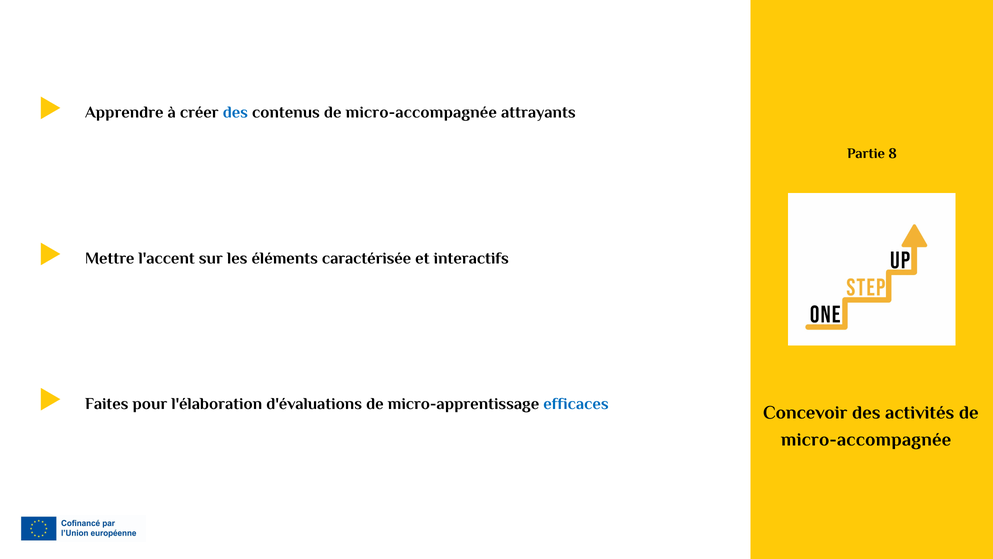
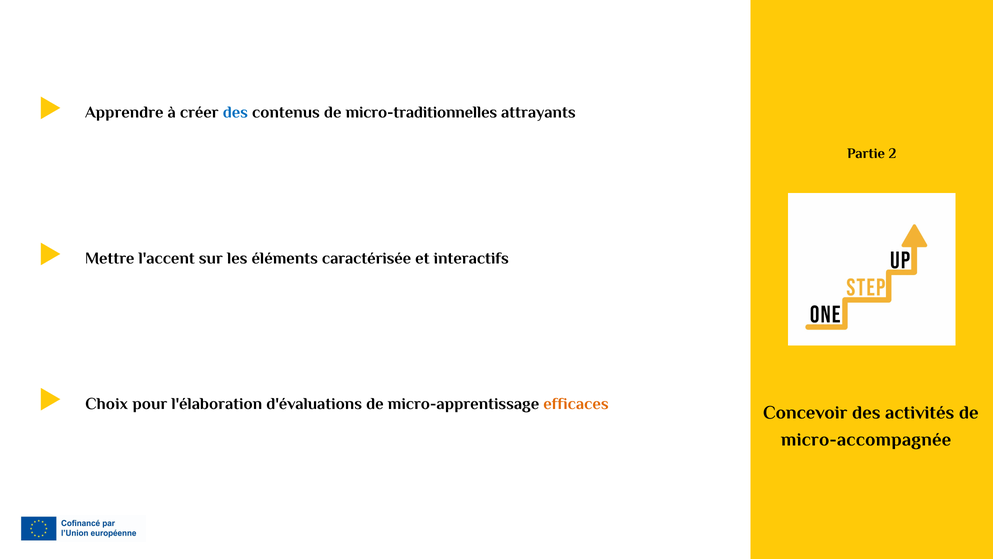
contenus de micro-accompagnée: micro-accompagnée -> micro-traditionnelles
8: 8 -> 2
Faites: Faites -> Choix
efficaces colour: blue -> orange
